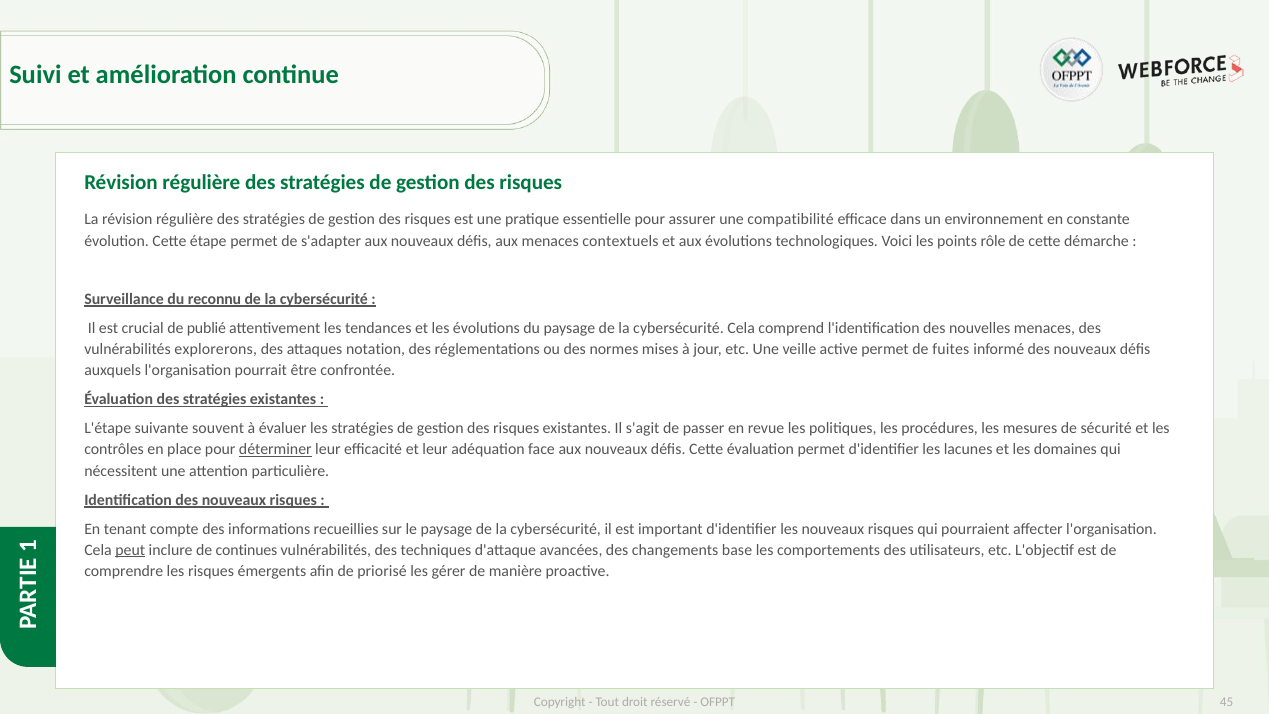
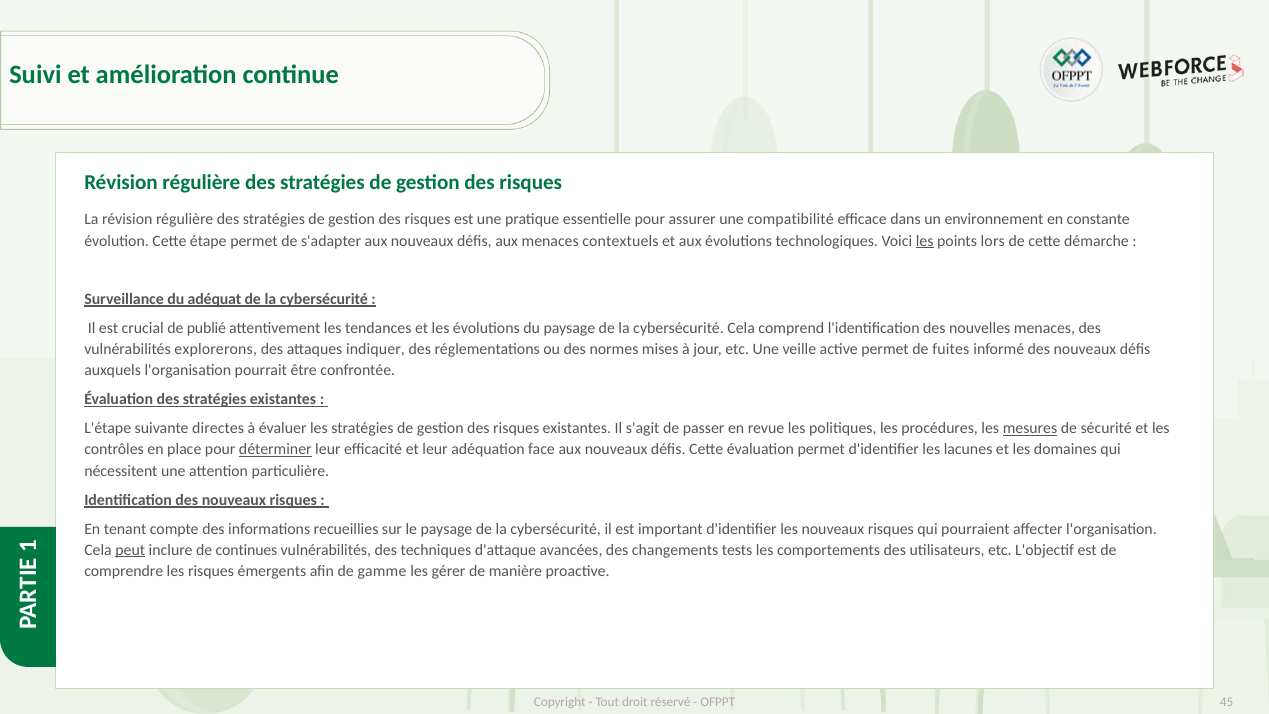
les at (925, 241) underline: none -> present
rôle: rôle -> lors
reconnu: reconnu -> adéquat
notation: notation -> indiquer
souvent: souvent -> directes
mesures underline: none -> present
base: base -> tests
priorisé: priorisé -> gamme
